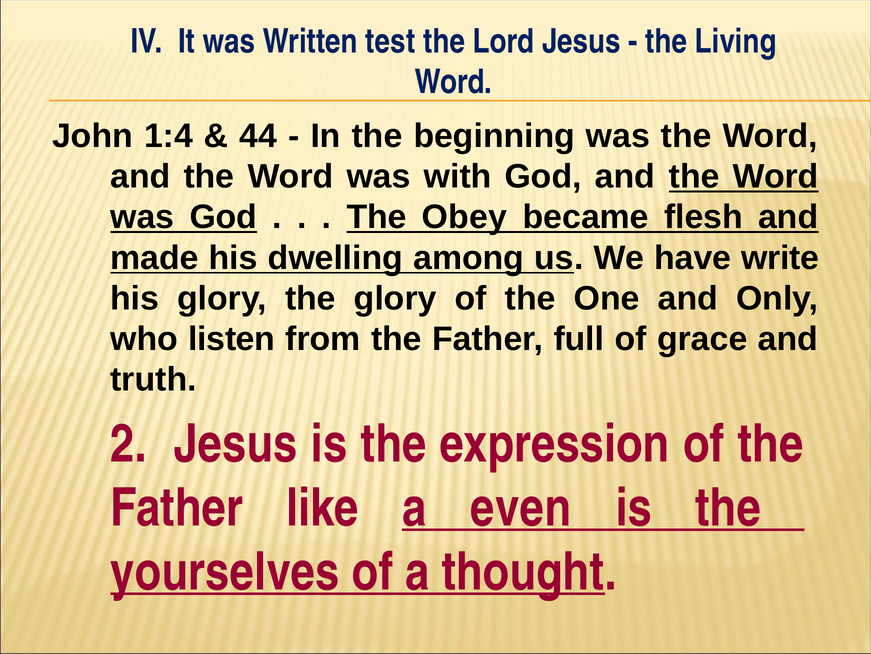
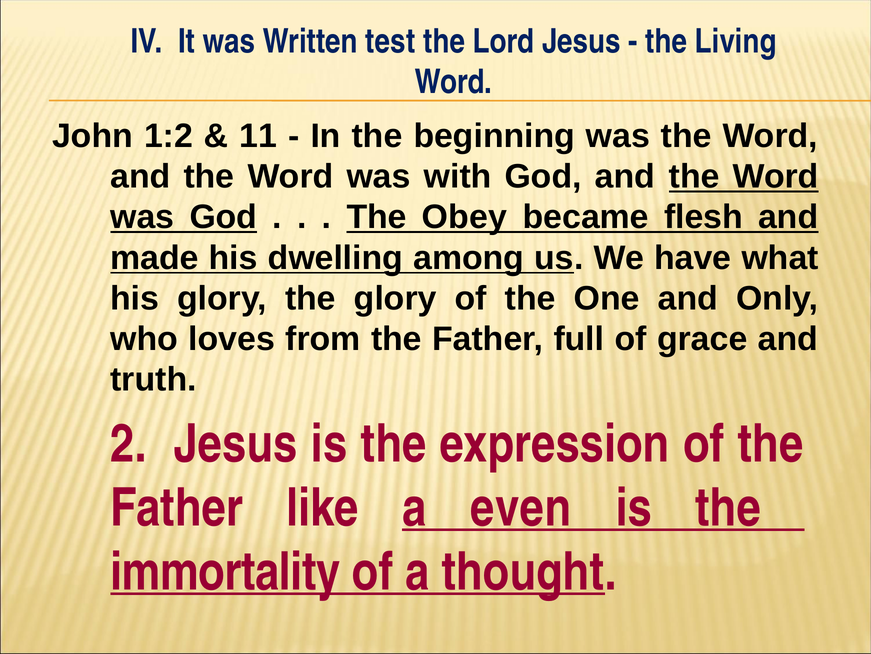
1:4: 1:4 -> 1:2
44: 44 -> 11
write: write -> what
listen: listen -> loves
yourselves: yourselves -> immortality
